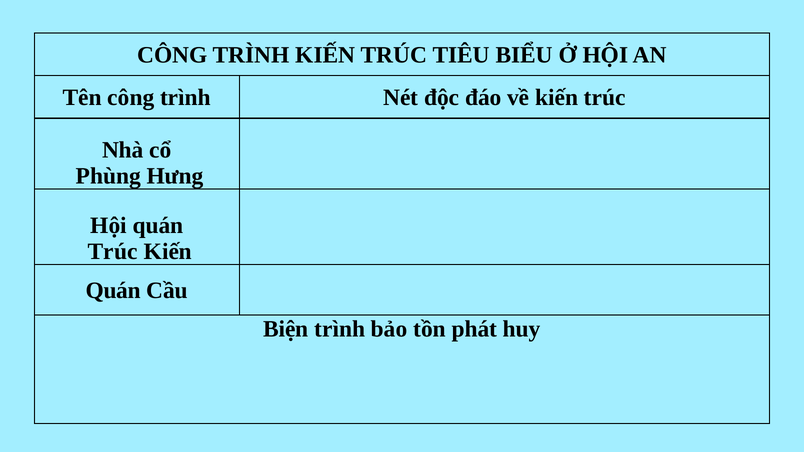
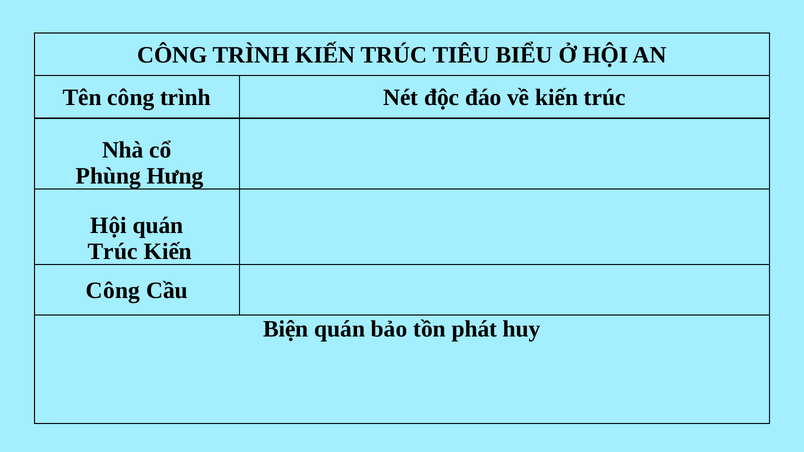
Quán at (113, 290): Quán -> Công
Biện trình: trình -> quán
